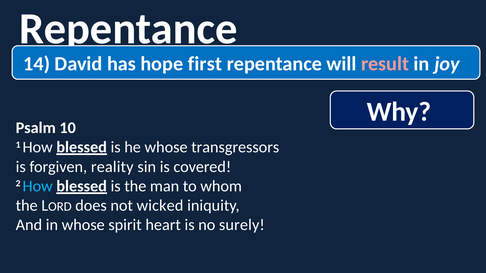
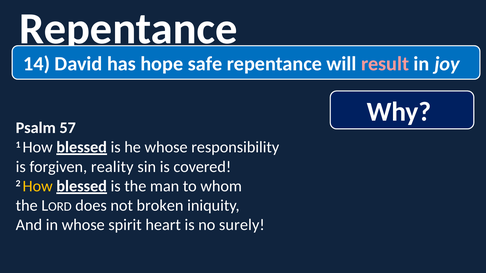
first: first -> safe
10: 10 -> 57
transgressors: transgressors -> responsibility
How at (38, 186) colour: light blue -> yellow
wicked: wicked -> broken
